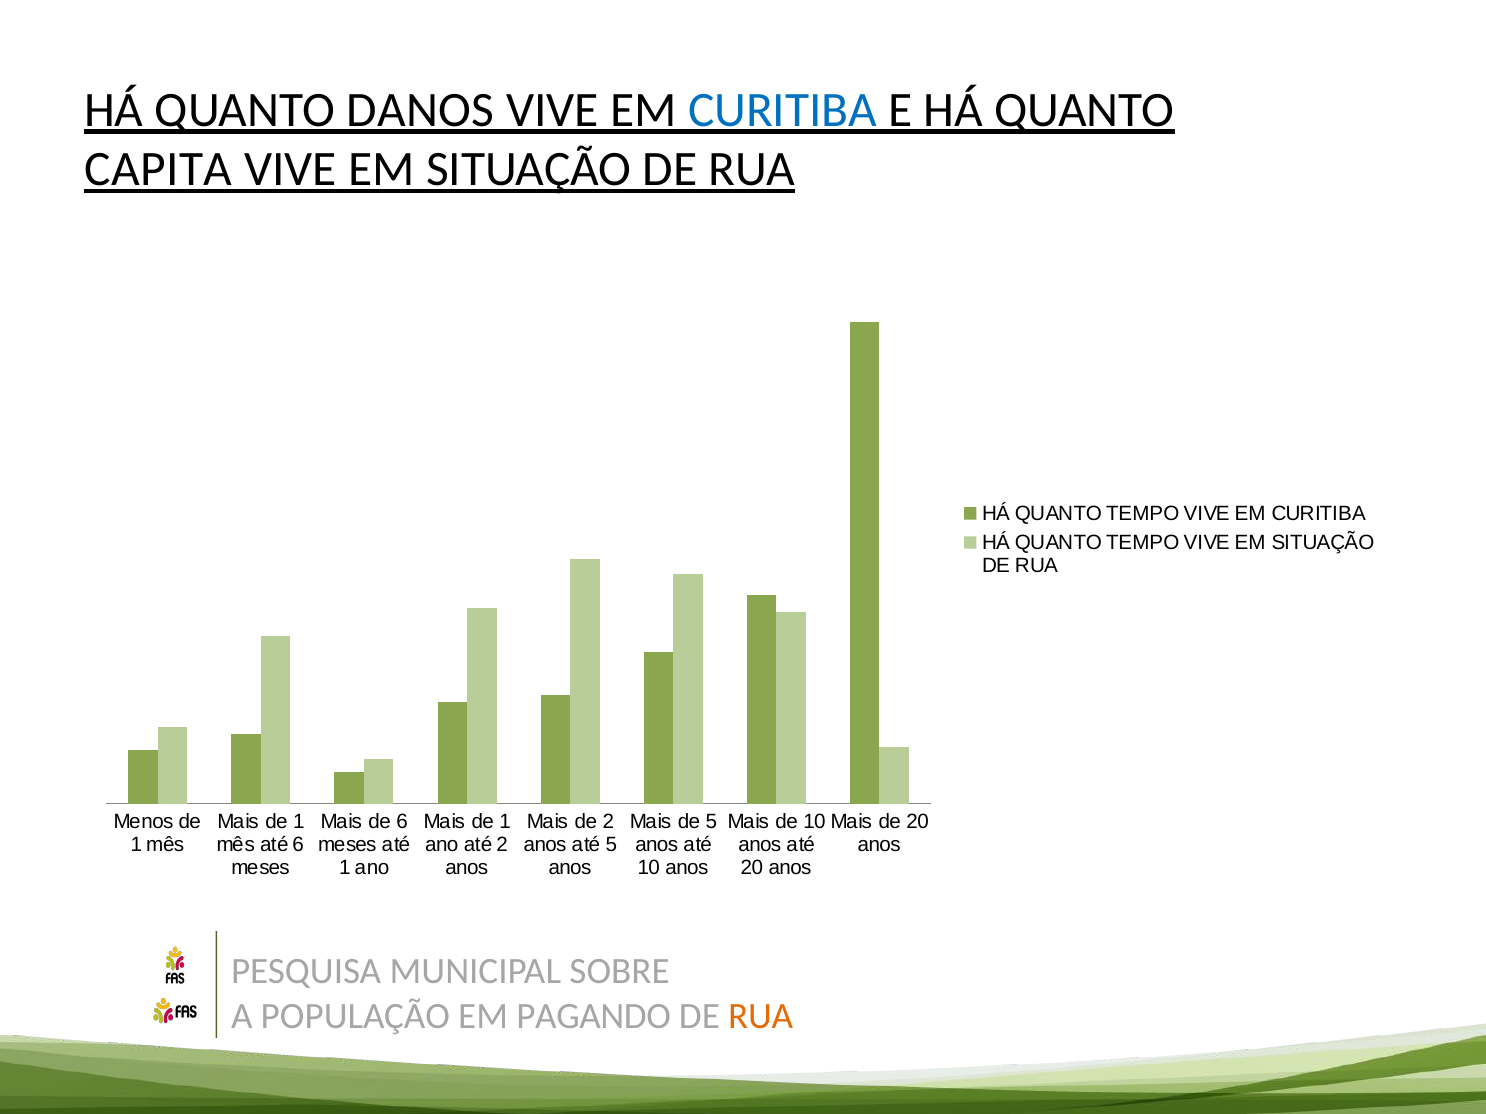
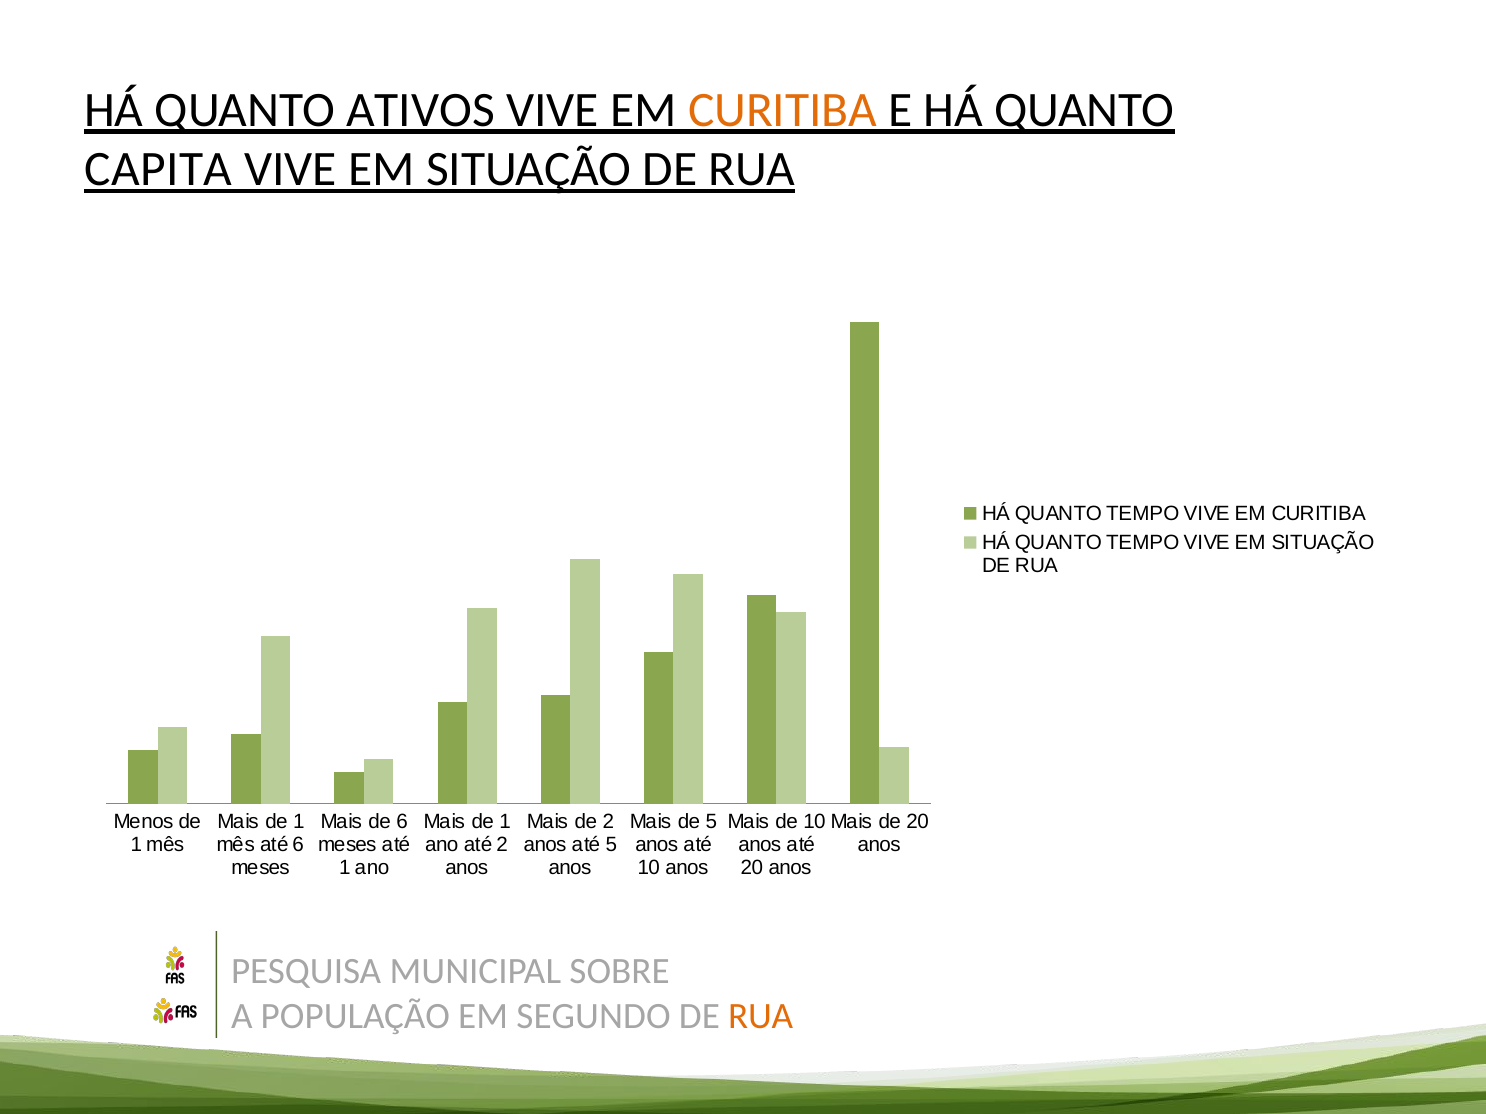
DANOS: DANOS -> ATIVOS
CURITIBA at (783, 110) colour: blue -> orange
PAGANDO: PAGANDO -> SEGUNDO
